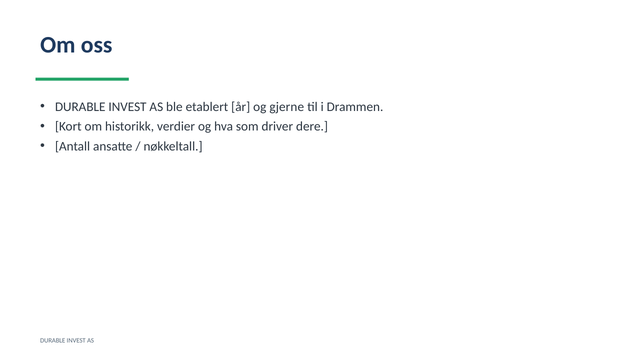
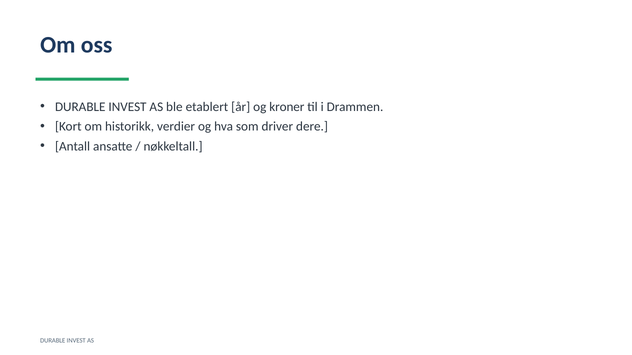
gjerne: gjerne -> kroner
